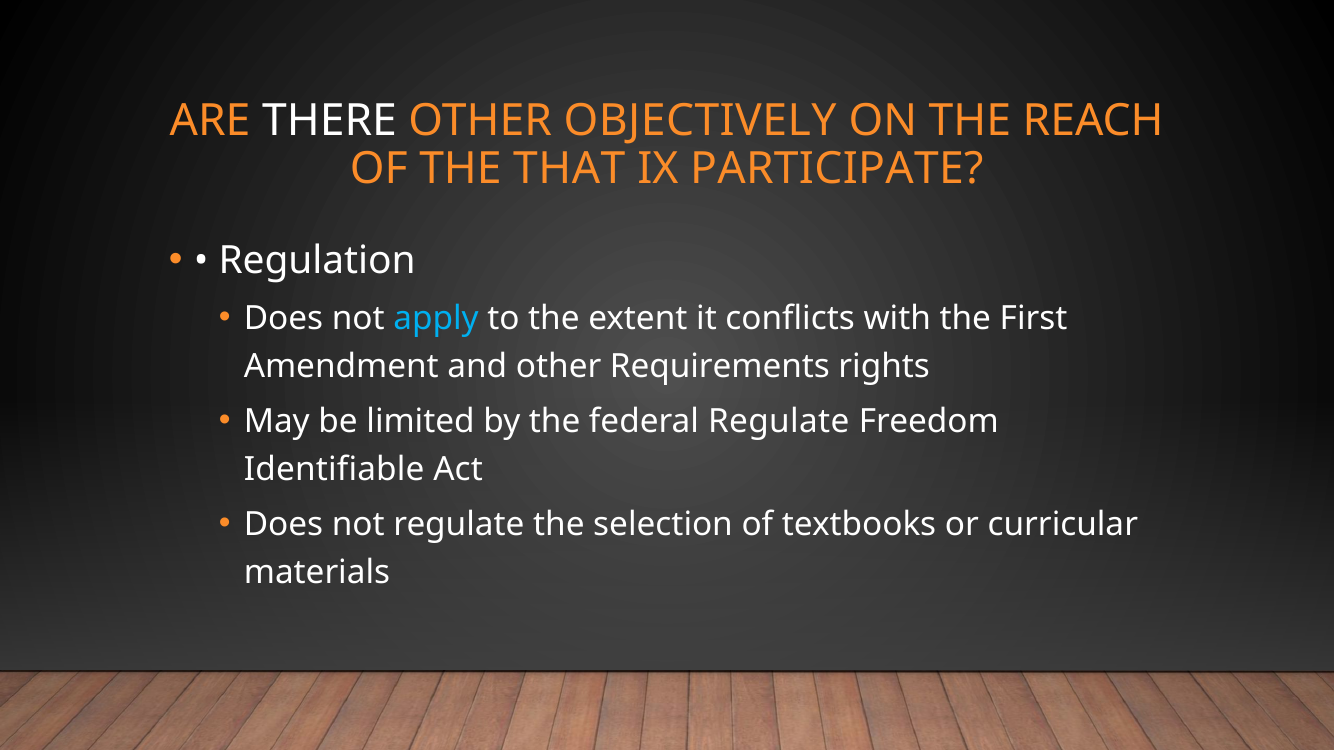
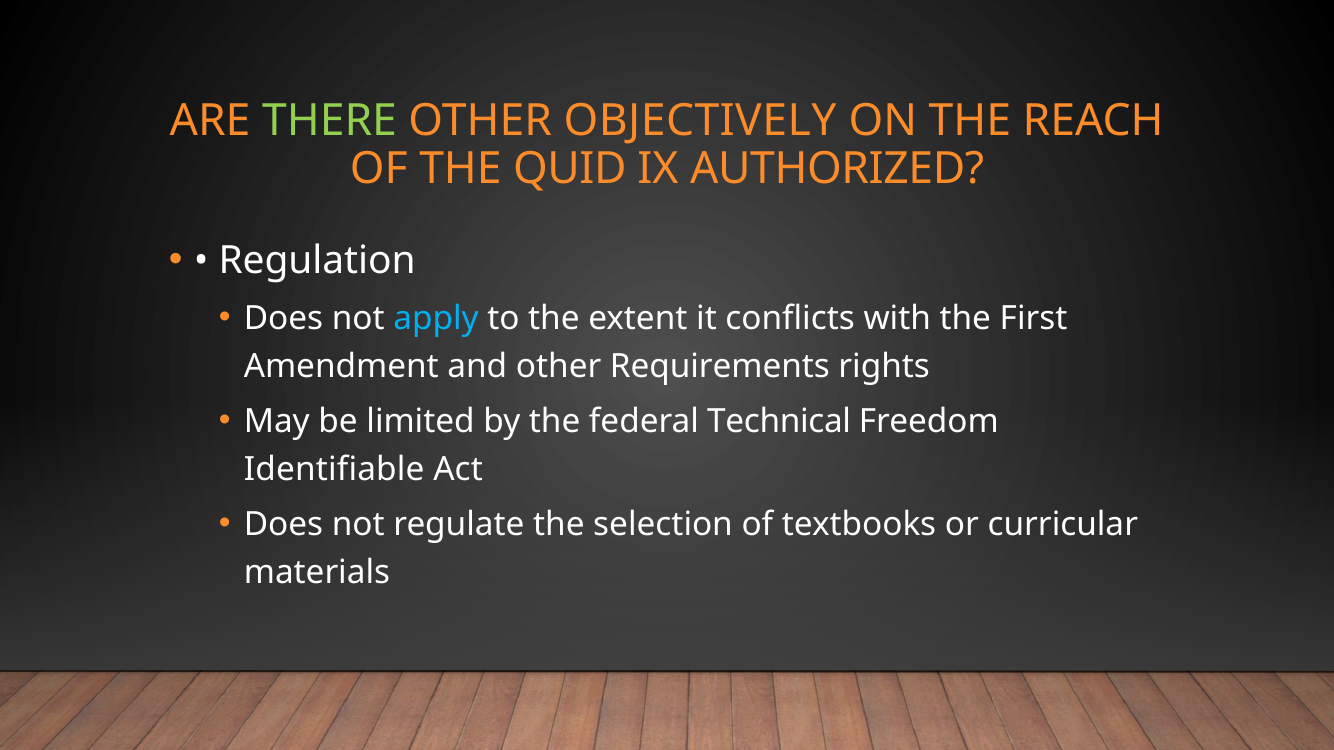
THERE colour: white -> light green
THAT: THAT -> QUID
PARTICIPATE: PARTICIPATE -> AUTHORIZED
federal Regulate: Regulate -> Technical
